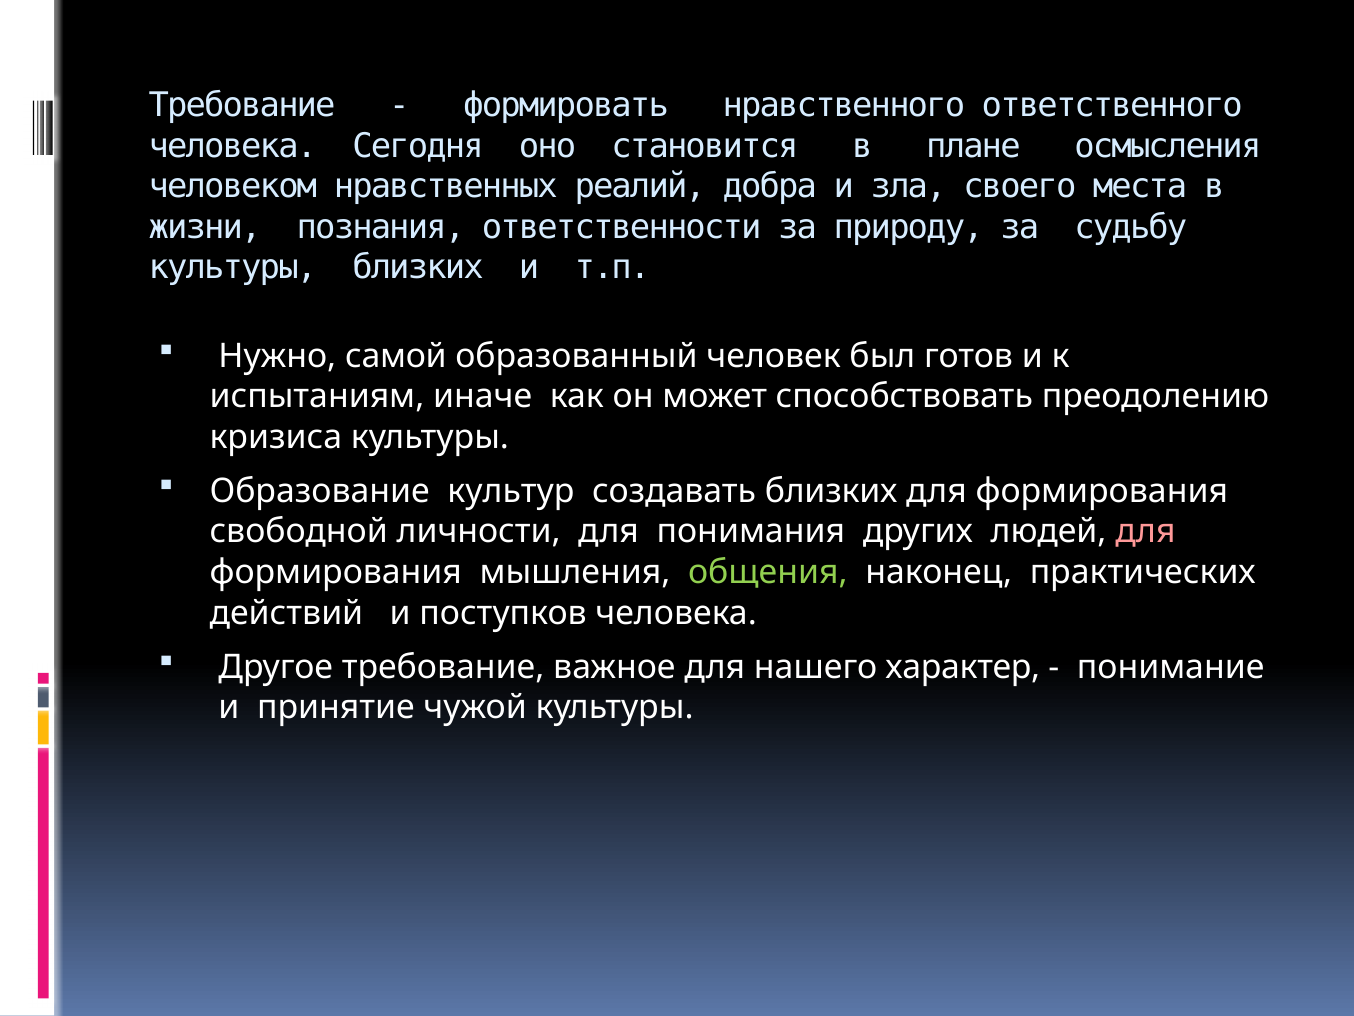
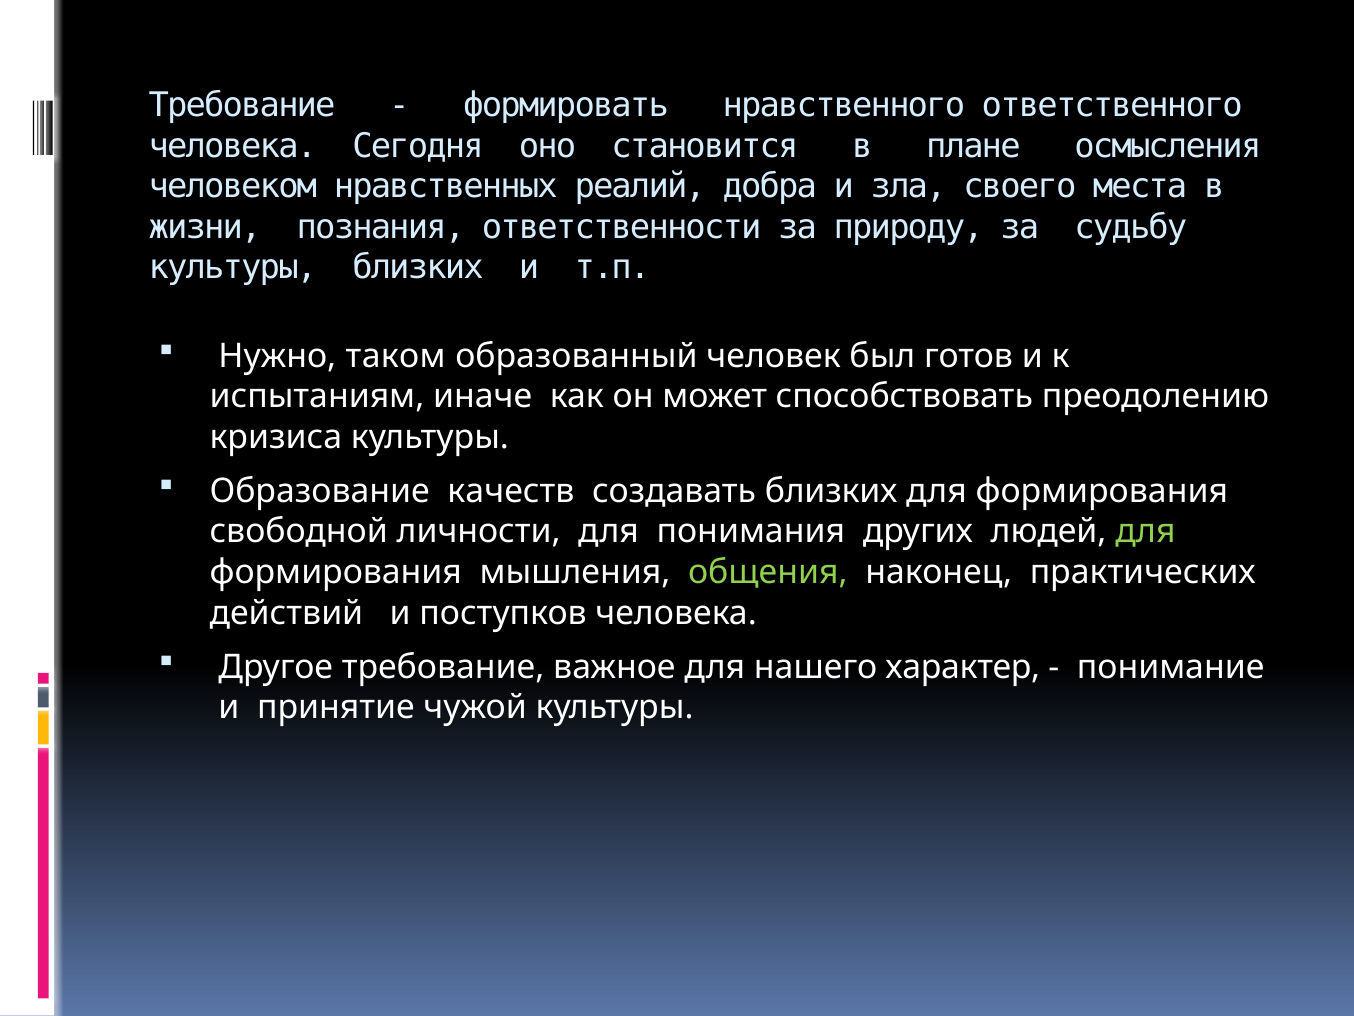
самой: самой -> таком
культур: культур -> качеств
для at (1146, 531) colour: pink -> light green
